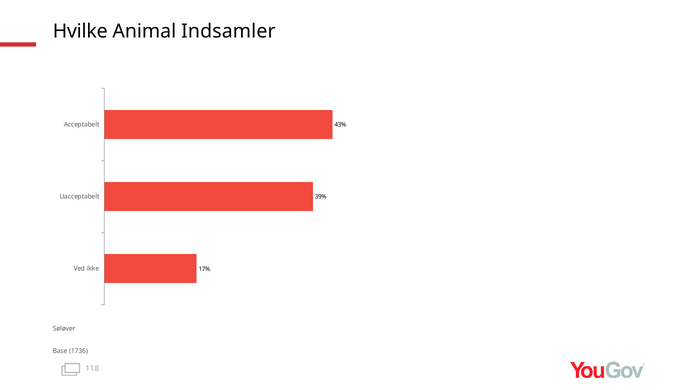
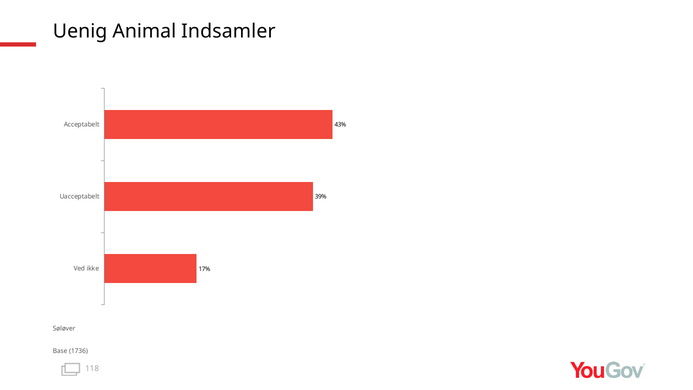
Hvilke: Hvilke -> Uenig
